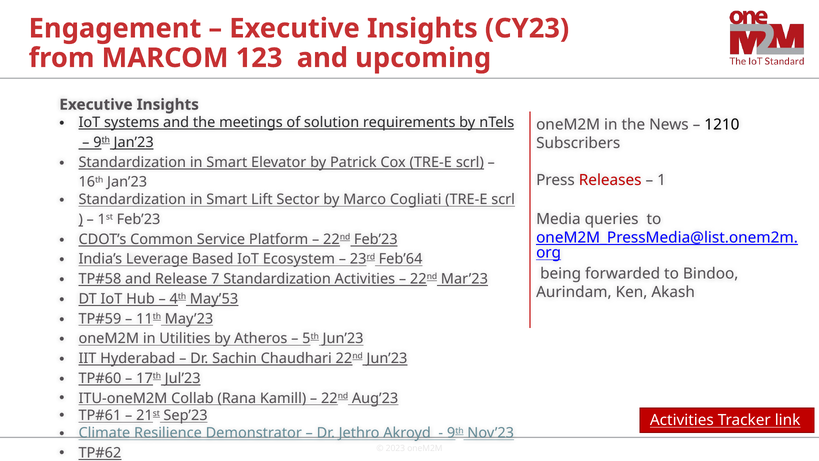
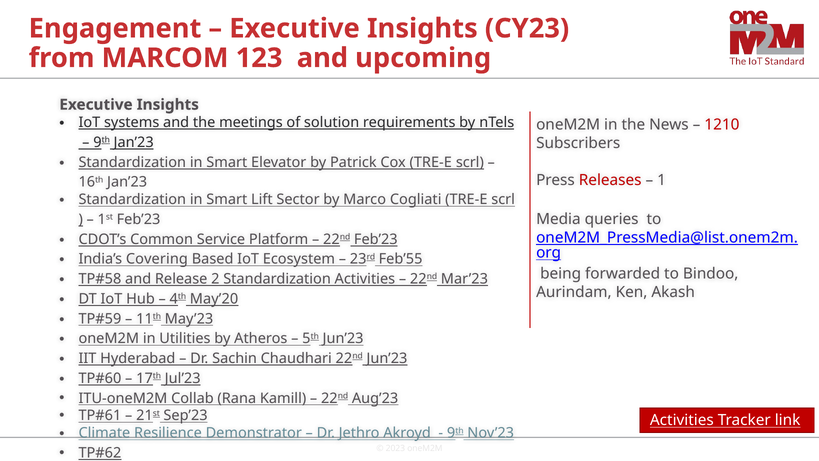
1210 colour: black -> red
Leverage: Leverage -> Covering
Feb’64: Feb’64 -> Feb’55
7: 7 -> 2
May’53: May’53 -> May’20
